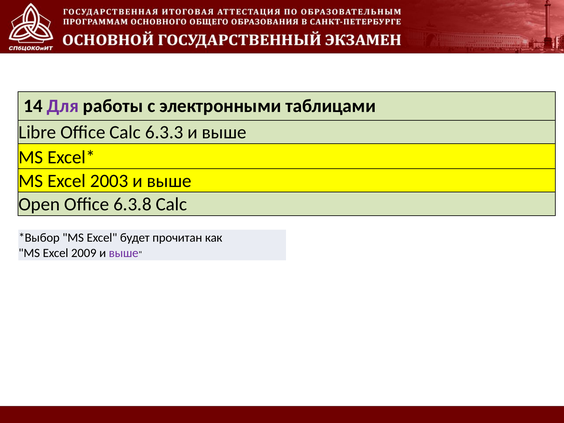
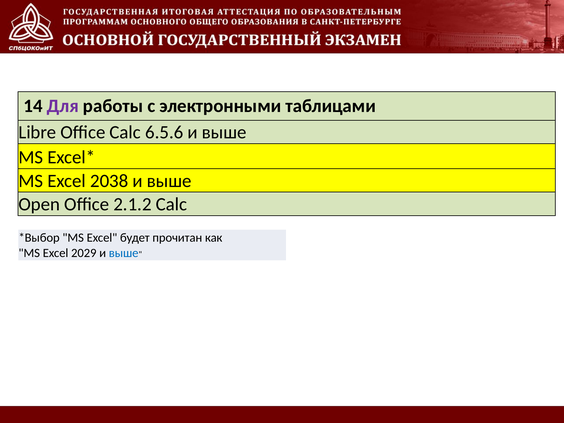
6.3.3: 6.3.3 -> 6.5.6
2003: 2003 -> 2038
6.3.8: 6.3.8 -> 2.1.2
2009: 2009 -> 2029
выше at (124, 253) colour: purple -> blue
